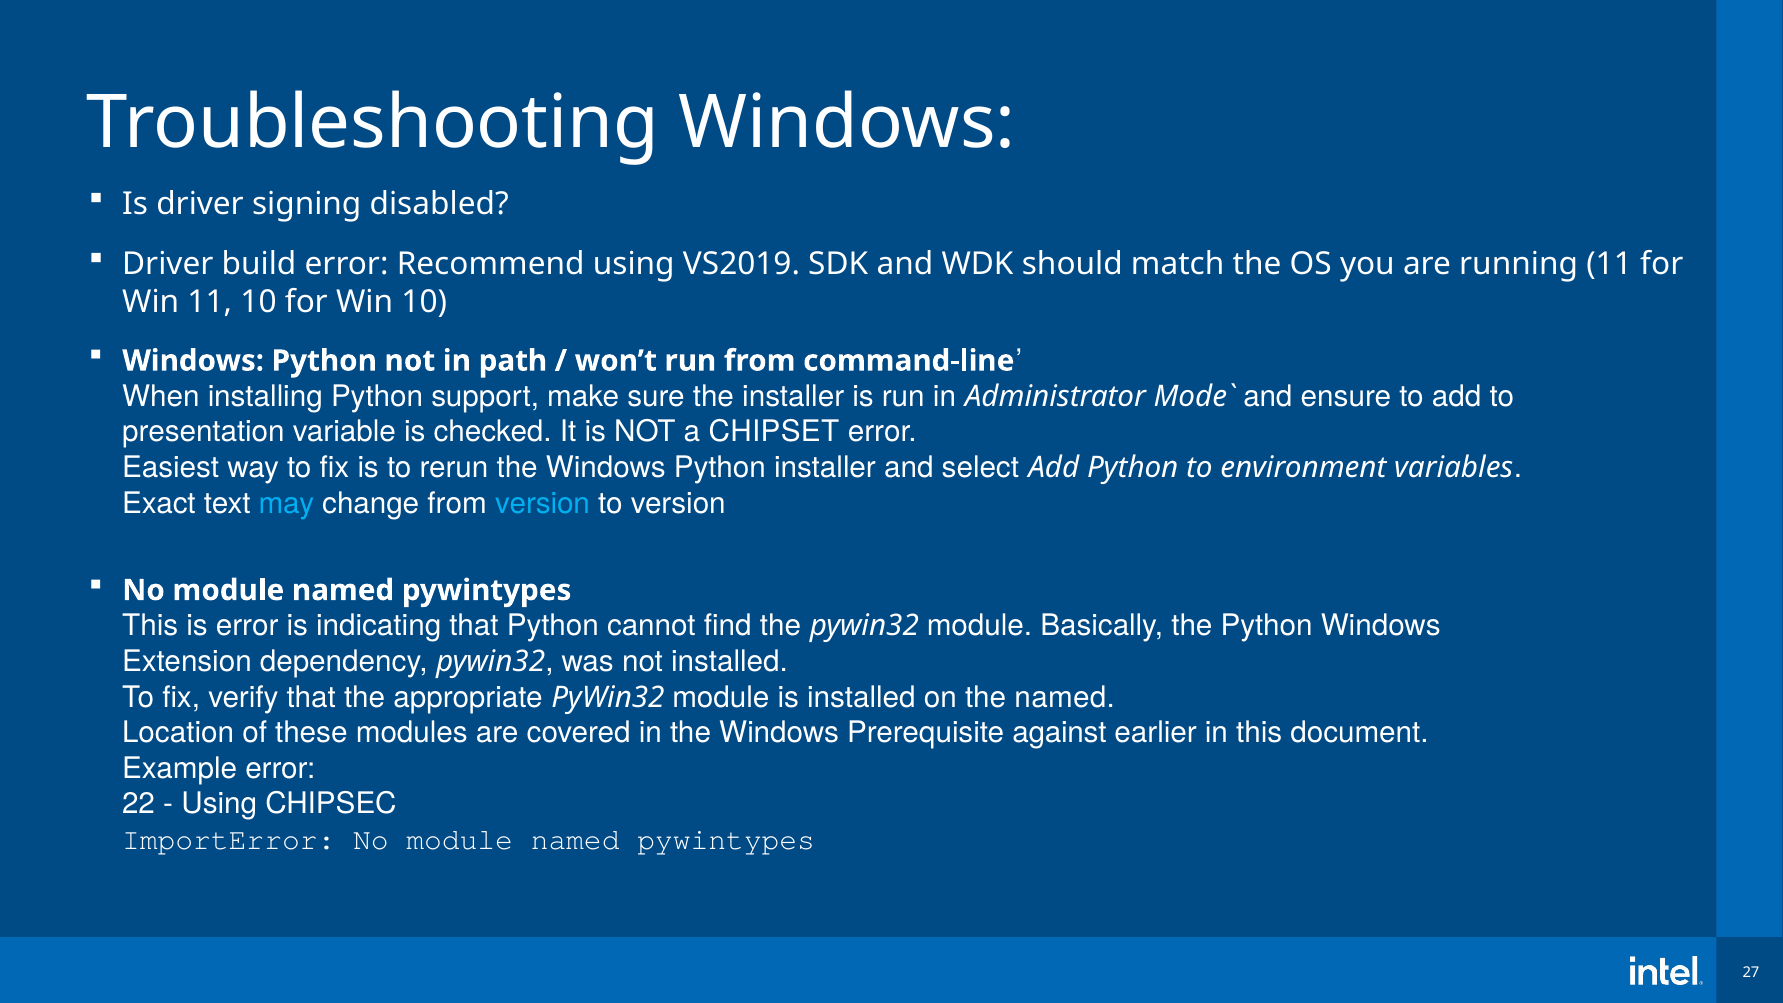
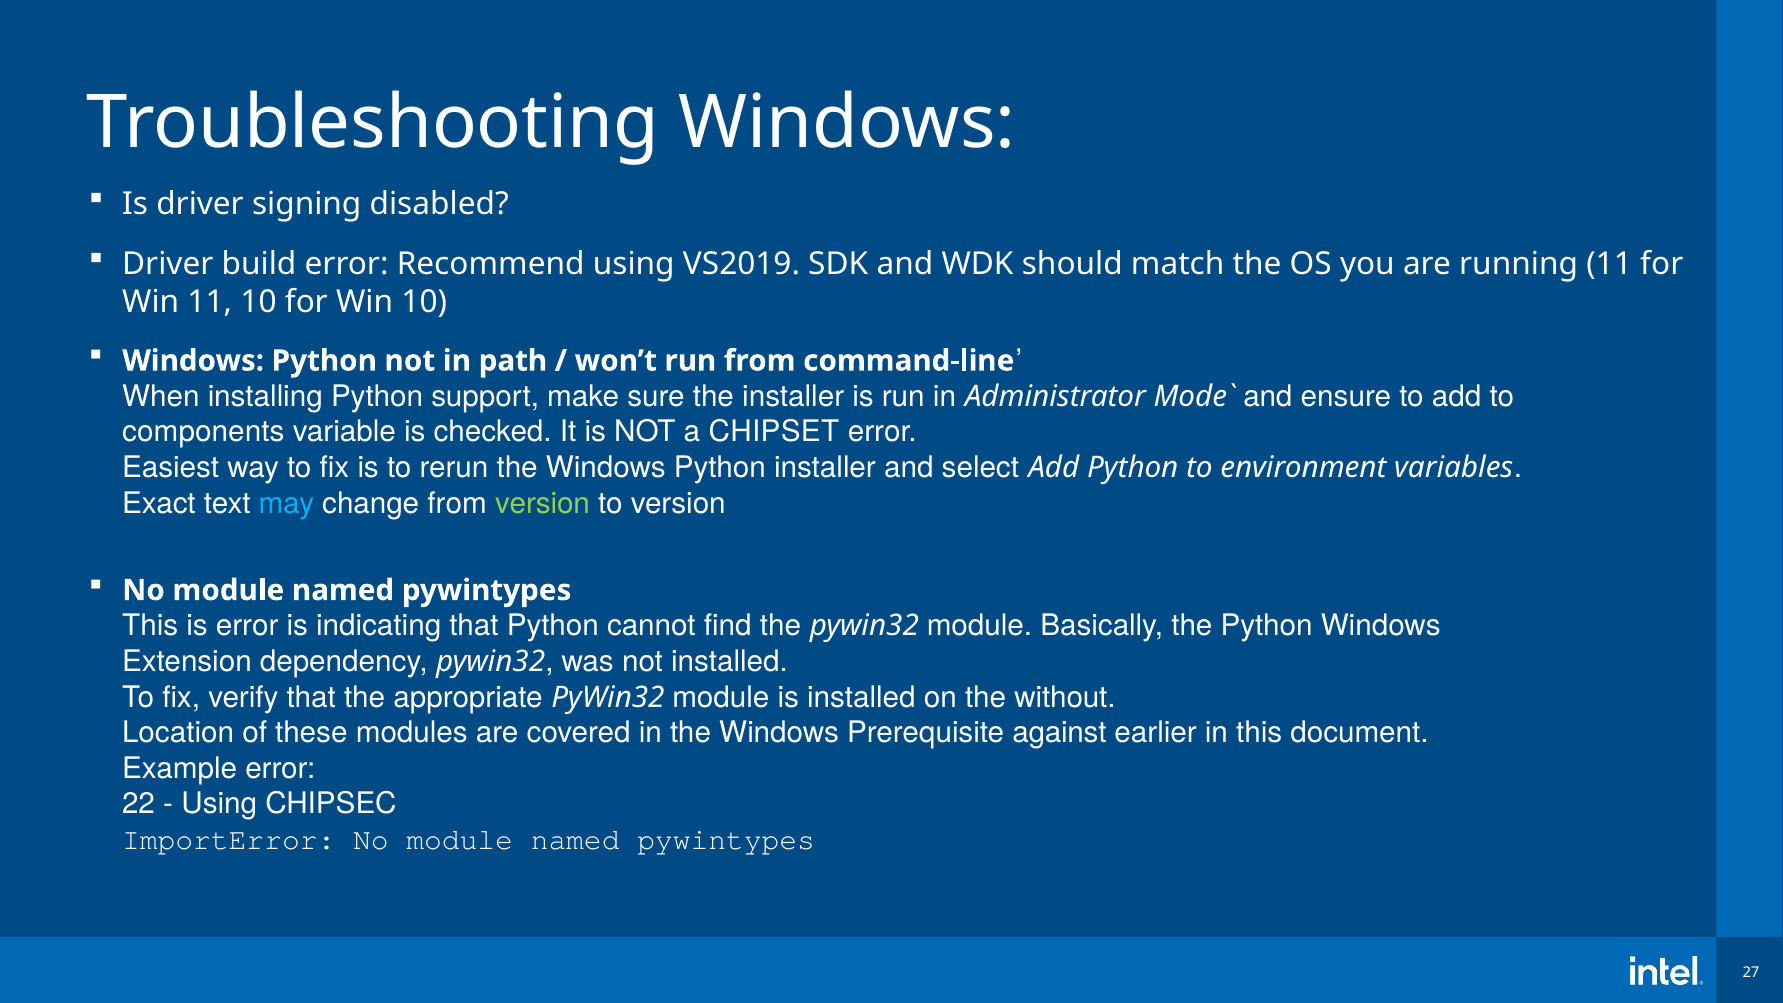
presentation: presentation -> components
version at (542, 503) colour: light blue -> light green
the named: named -> without
